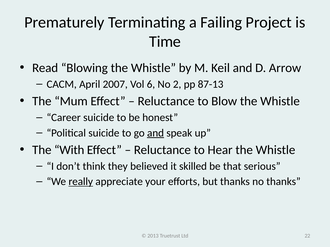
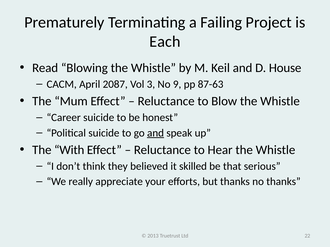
Time: Time -> Each
Arrow: Arrow -> House
2007: 2007 -> 2087
6: 6 -> 3
2: 2 -> 9
87-13: 87-13 -> 87-63
really underline: present -> none
